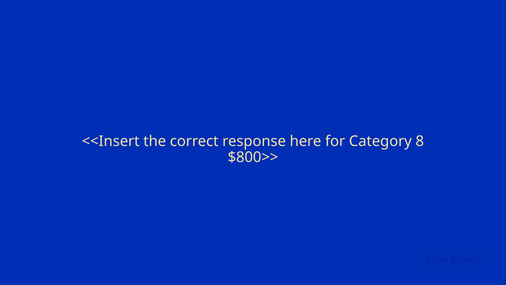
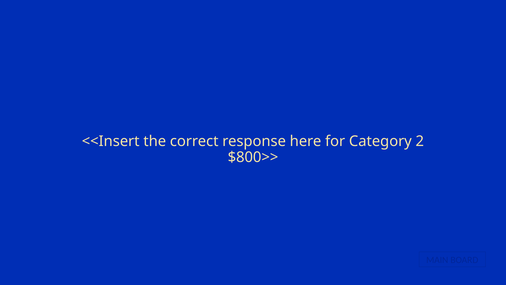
8: 8 -> 2
